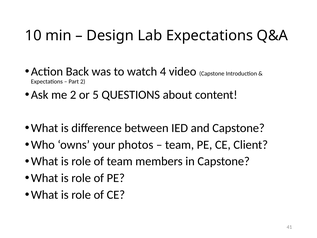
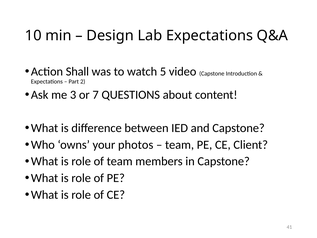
Back: Back -> Shall
4: 4 -> 5
me 2: 2 -> 3
5: 5 -> 7
